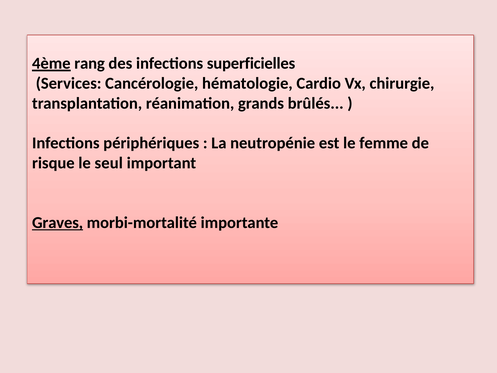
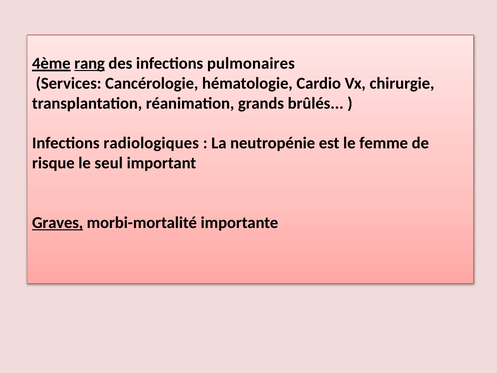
rang underline: none -> present
superficielles: superficielles -> pulmonaires
périphériques: périphériques -> radiologiques
